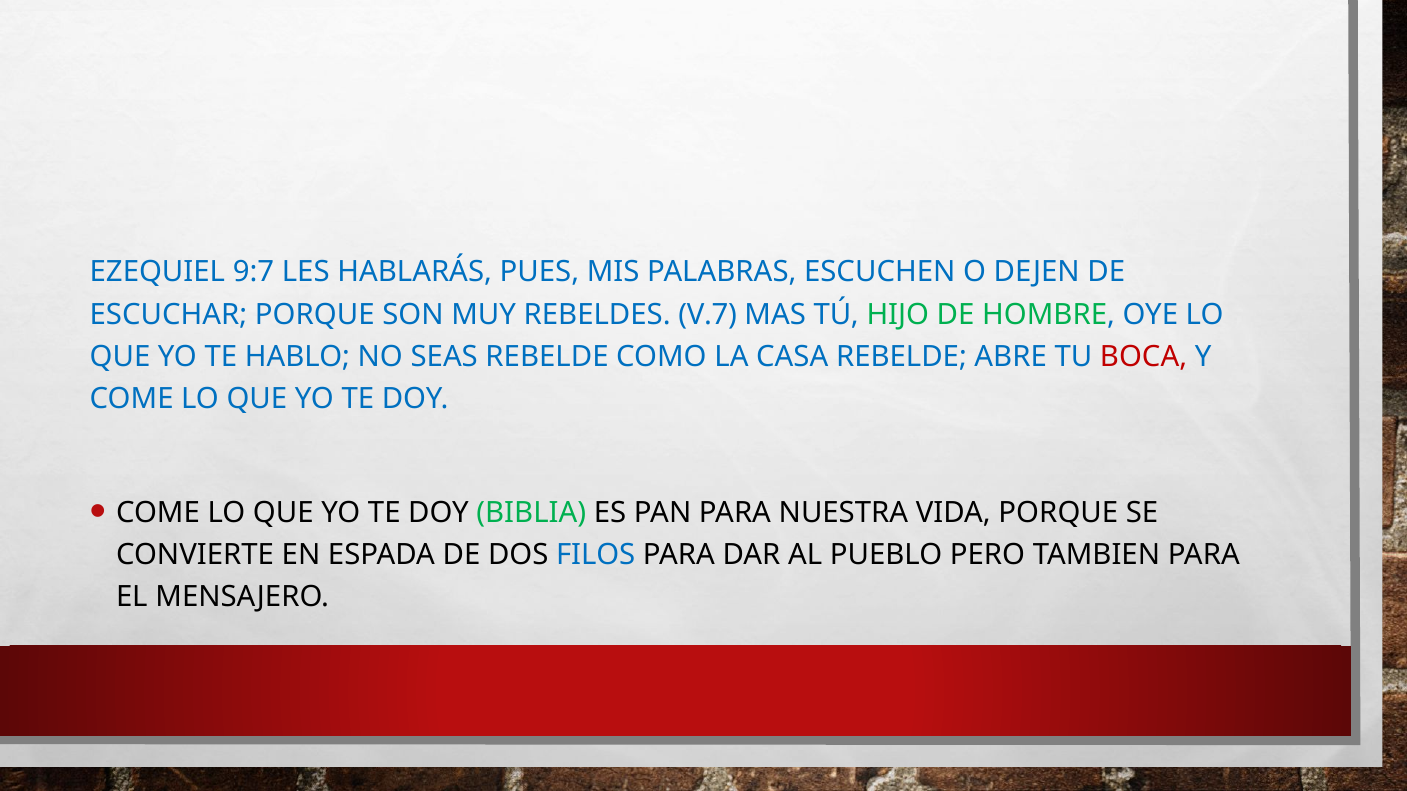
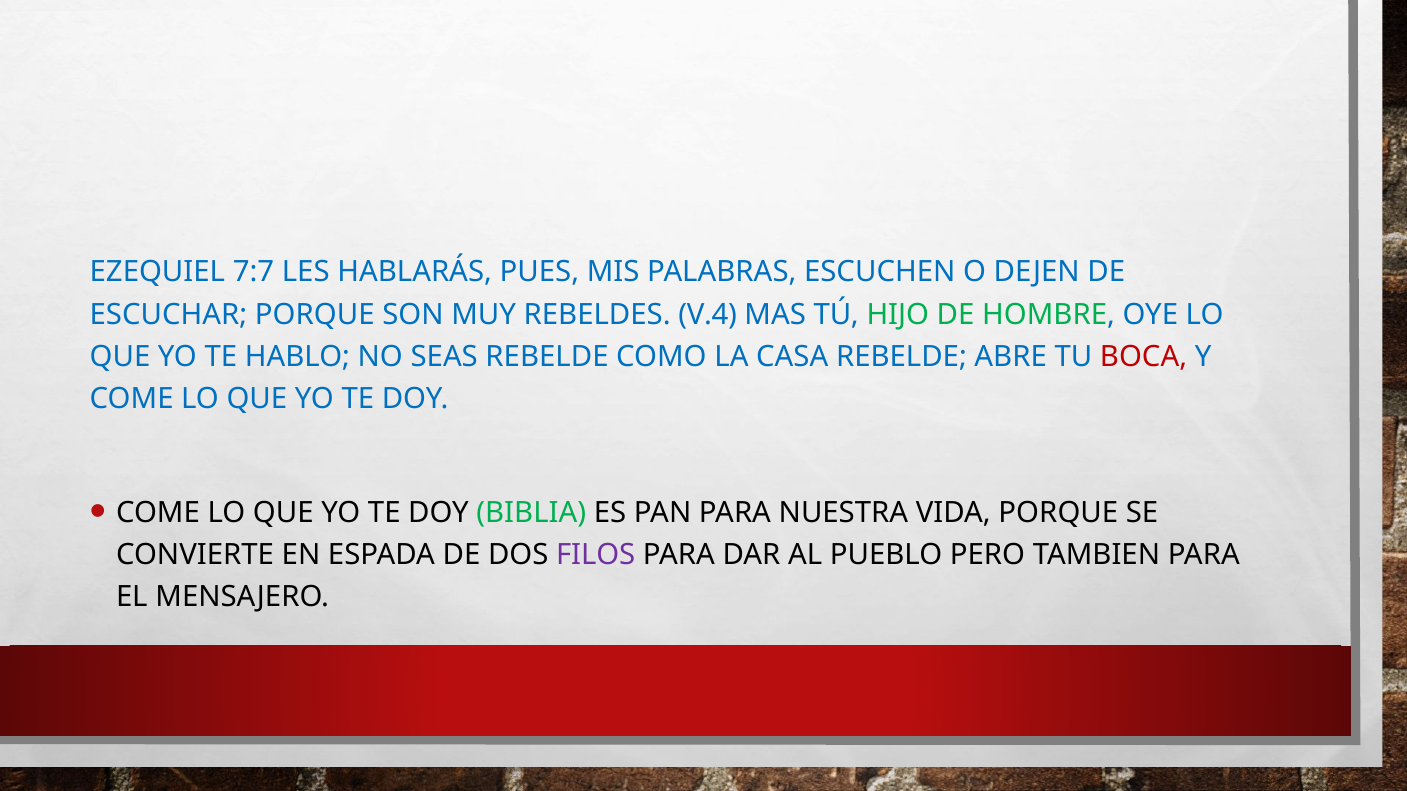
9:7: 9:7 -> 7:7
V.7: V.7 -> V.4
FILOS colour: blue -> purple
